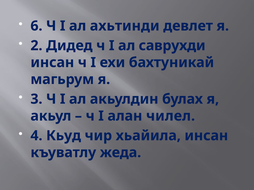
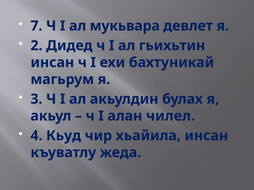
6: 6 -> 7
ахьтинди: ахьтинди -> мукьвара
саврухди: саврухди -> гьихьтин
